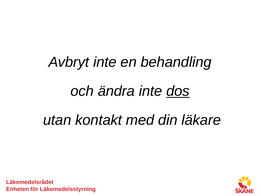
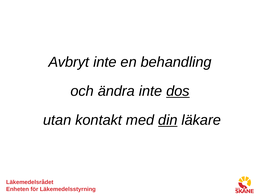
din underline: none -> present
